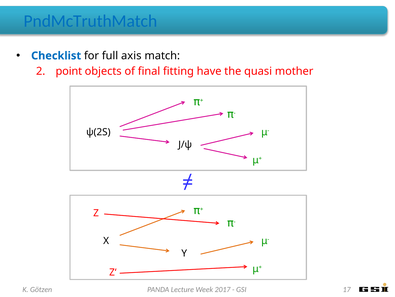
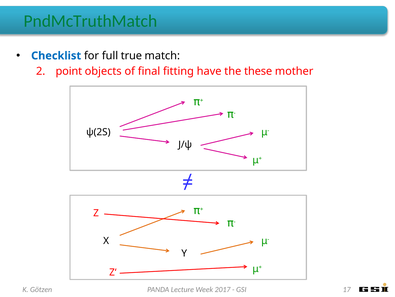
PndMcTruthMatch colour: blue -> green
axis: axis -> true
quasi: quasi -> these
